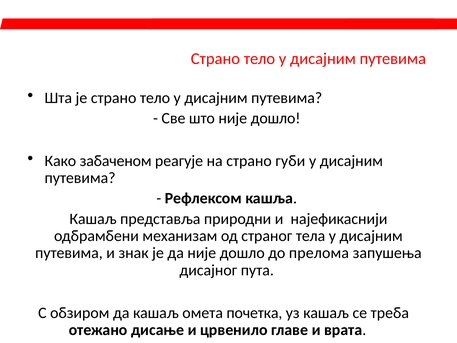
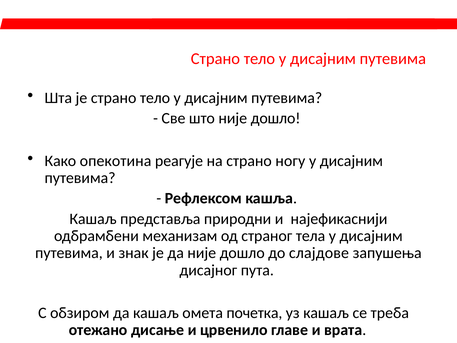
забаченом: забаченом -> опекотина
губи: губи -> ногу
прелома: прелома -> слајдове
